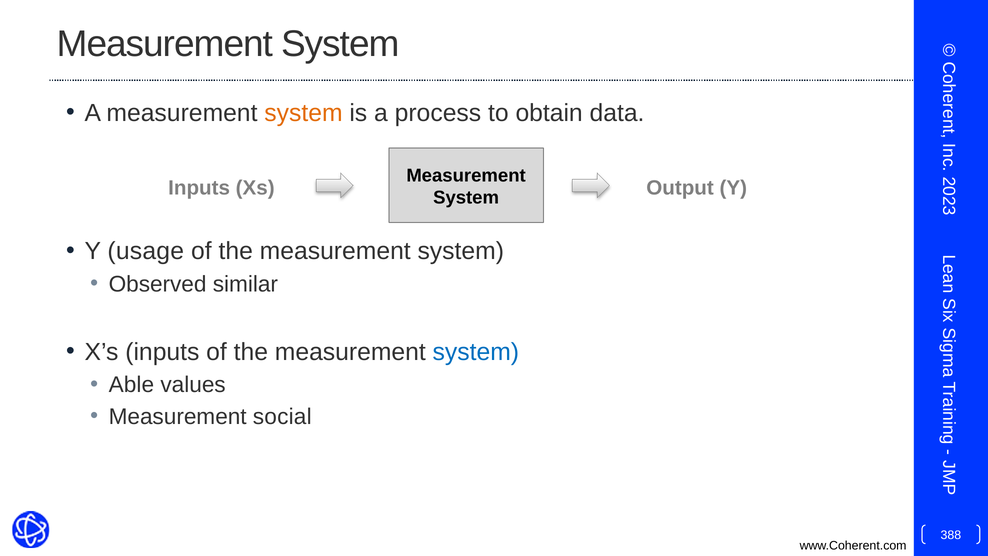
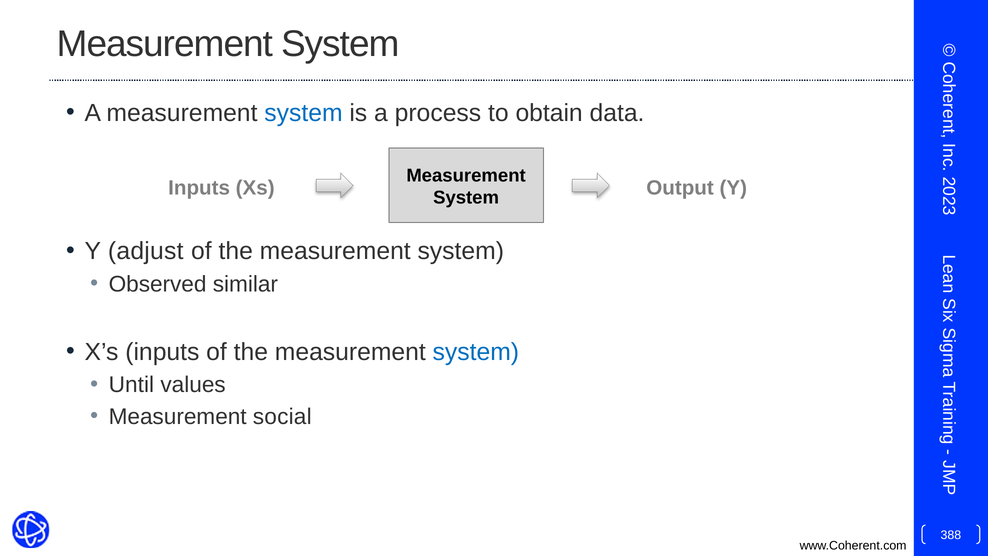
system at (303, 113) colour: orange -> blue
usage: usage -> adjust
Able: Able -> Until
